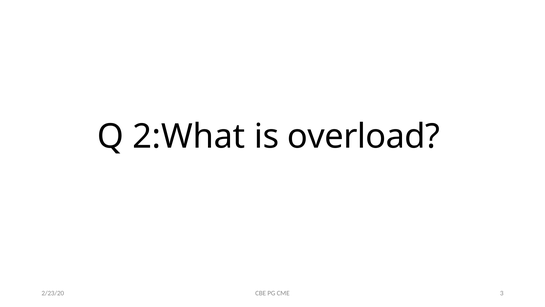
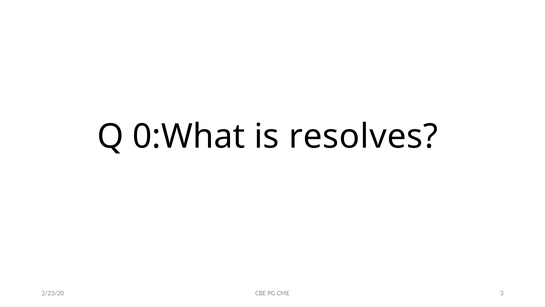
2:What: 2:What -> 0:What
overload: overload -> resolves
